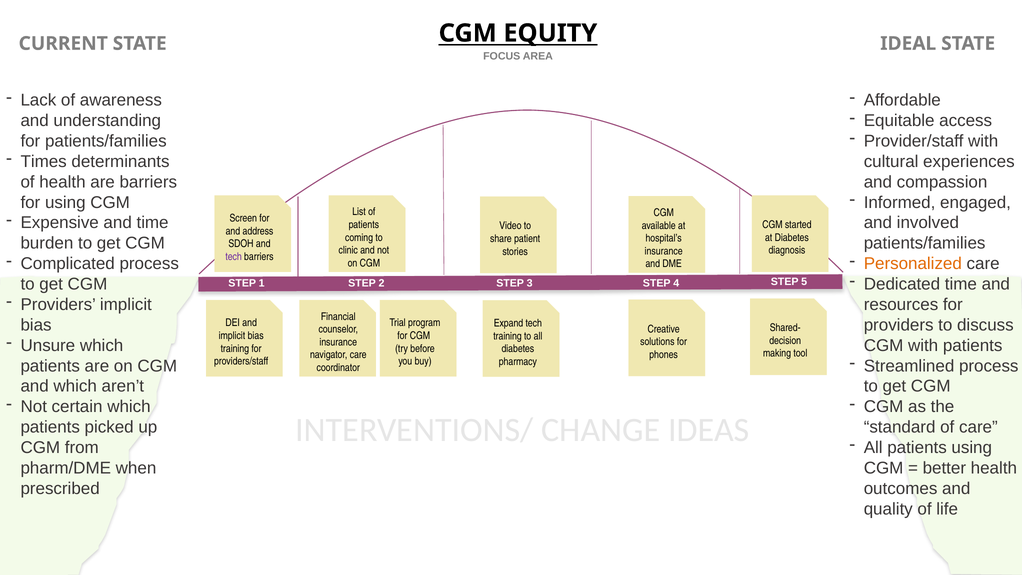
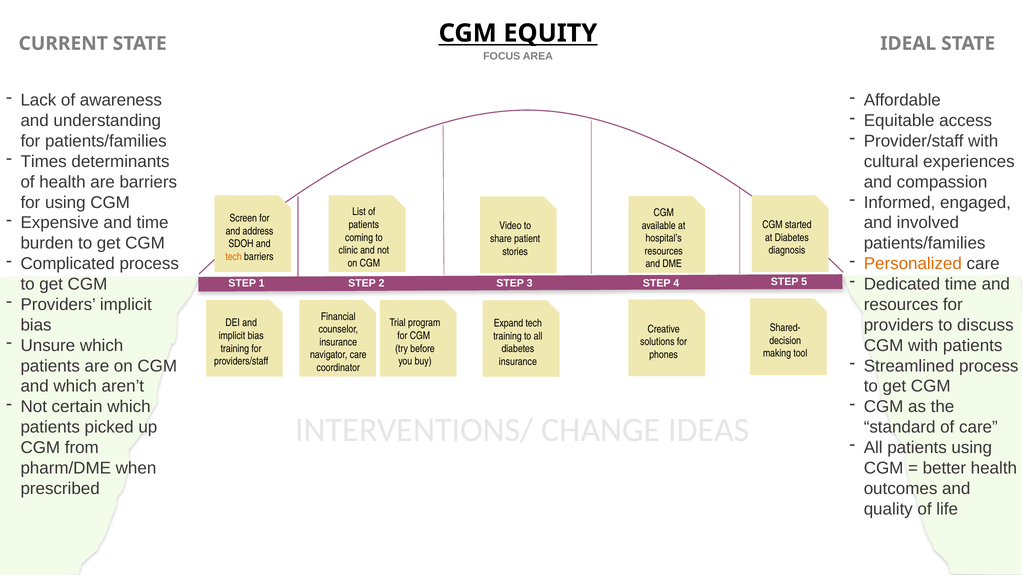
insurance at (664, 251): insurance -> resources
tech at (234, 257) colour: purple -> orange
pharmacy at (518, 362): pharmacy -> insurance
